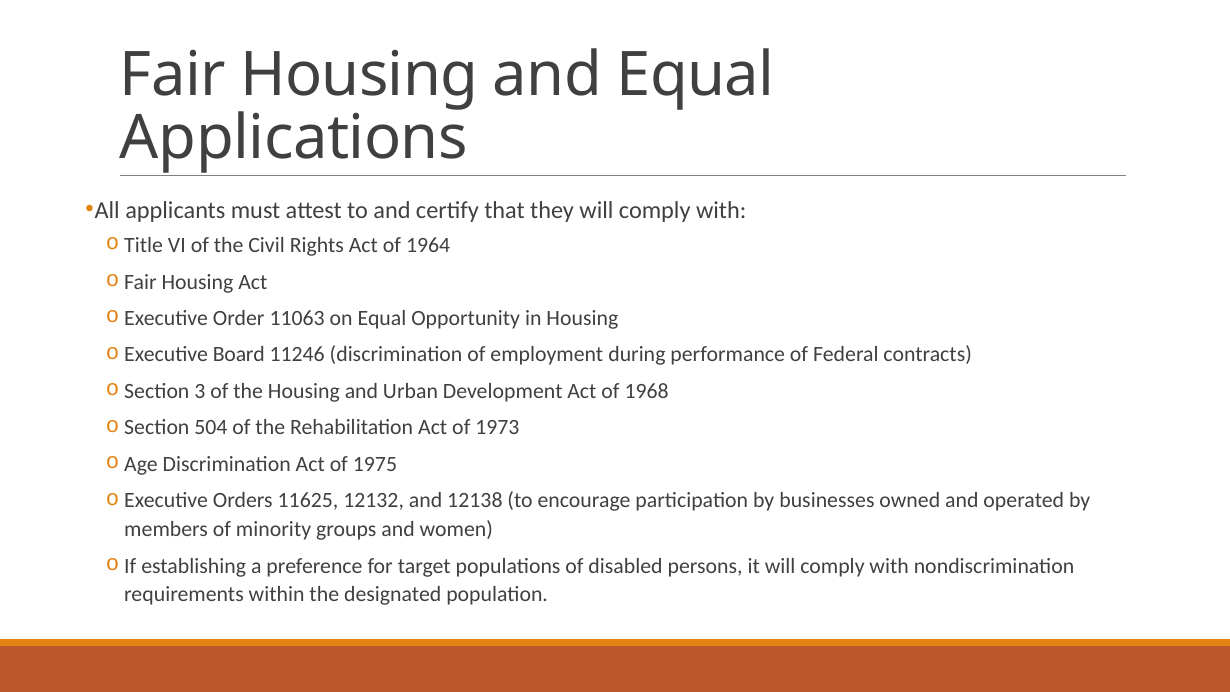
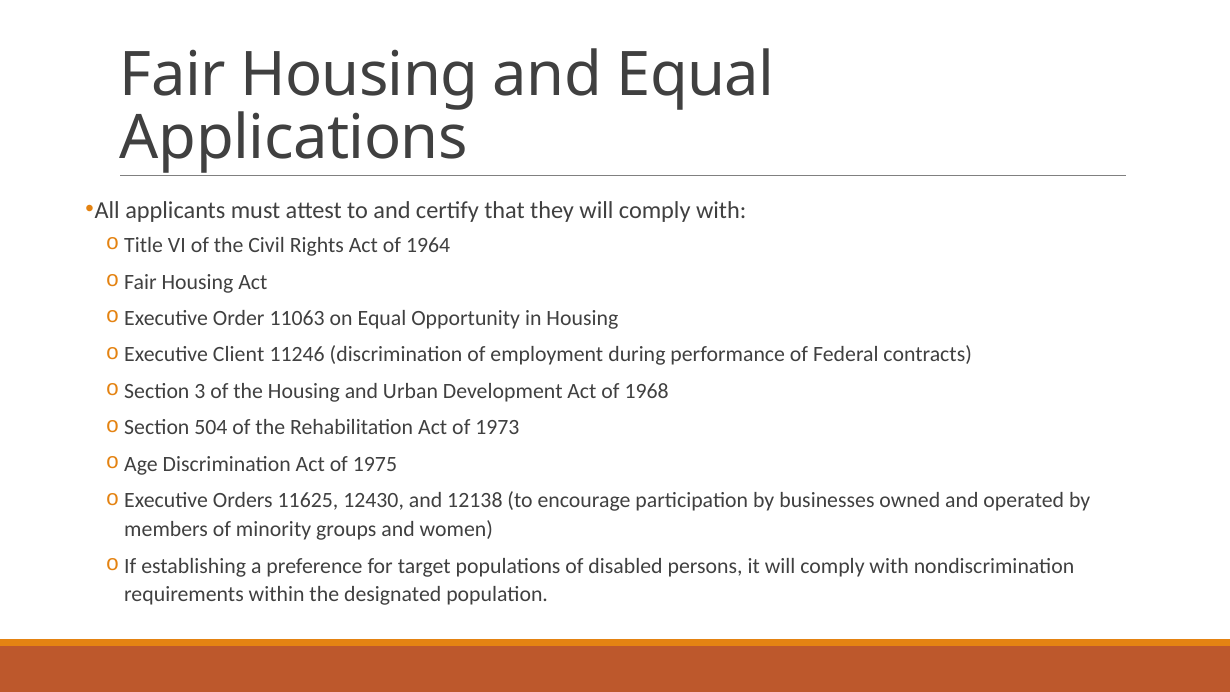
Board: Board -> Client
12132: 12132 -> 12430
